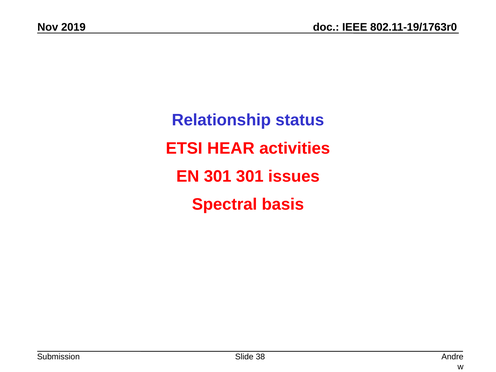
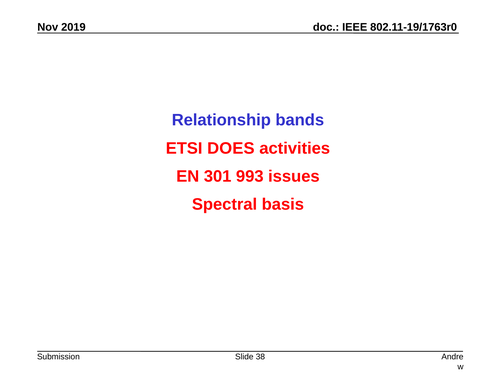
status: status -> bands
HEAR: HEAR -> DOES
301 301: 301 -> 993
